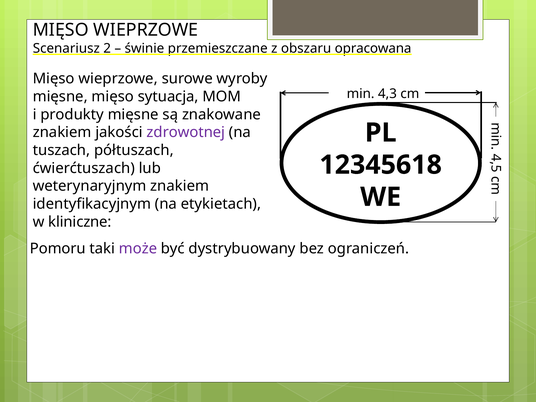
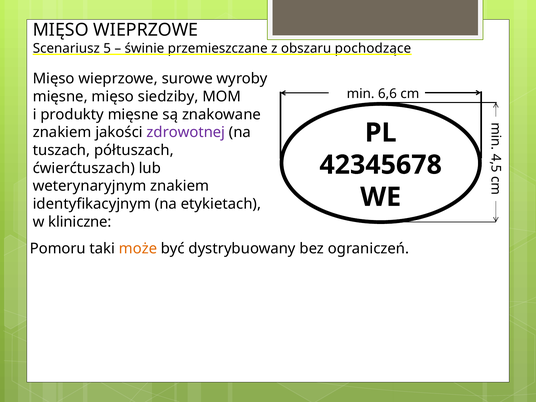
Scenariusz 2: 2 -> 5
opracowana: opracowana -> pochodzące
4,3: 4,3 -> 6,6
sytuacja: sytuacja -> siedziby
12345618: 12345618 -> 42345678
może colour: purple -> orange
